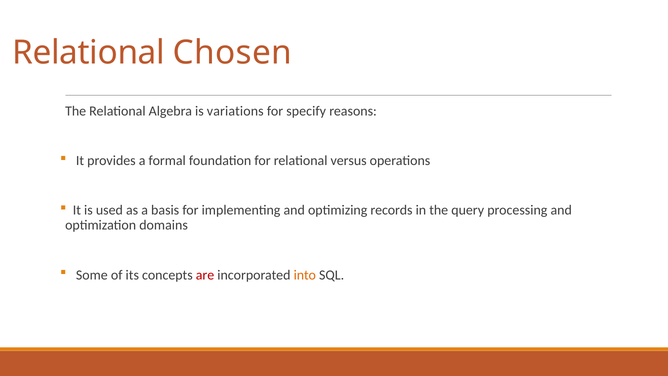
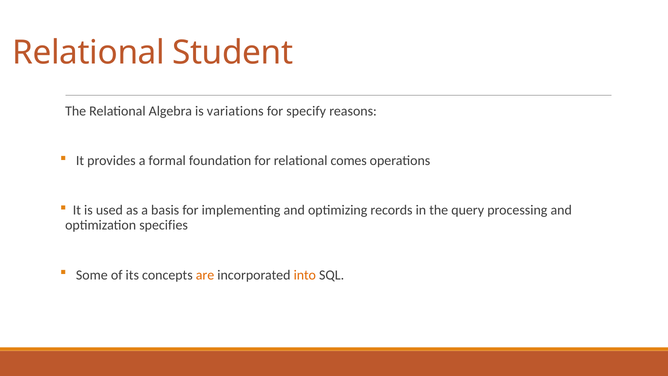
Chosen: Chosen -> Student
versus: versus -> comes
domains: domains -> specifies
are colour: red -> orange
